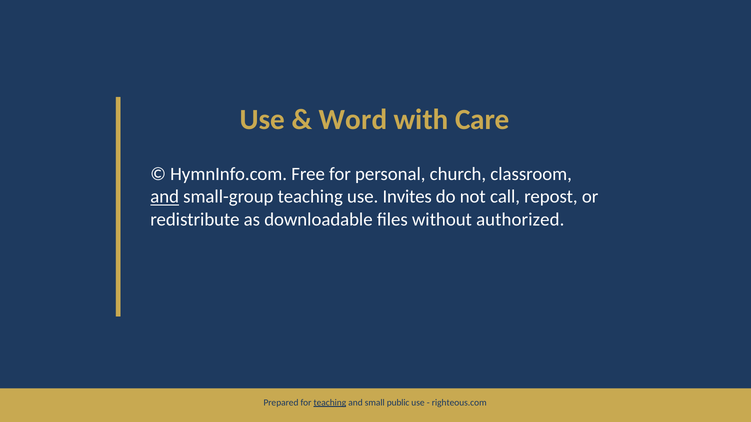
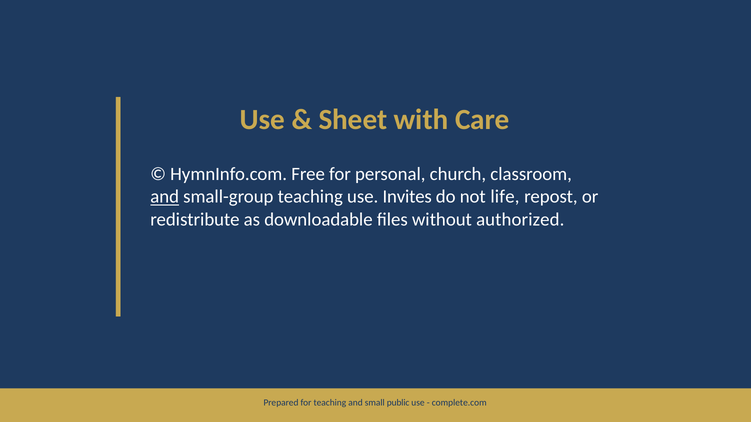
Word: Word -> Sheet
call: call -> life
teaching at (330, 403) underline: present -> none
righteous.com: righteous.com -> complete.com
